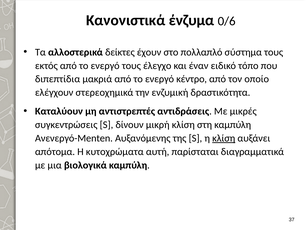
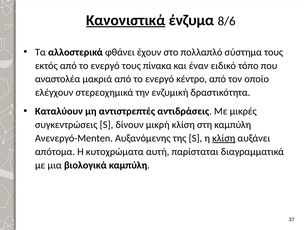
Κανονιστικά underline: none -> present
0/6: 0/6 -> 8/6
δείκτες: δείκτες -> φθάνει
έλεγχο: έλεγχο -> πίνακα
διπεπτίδια: διπεπτίδια -> αναστολέα
